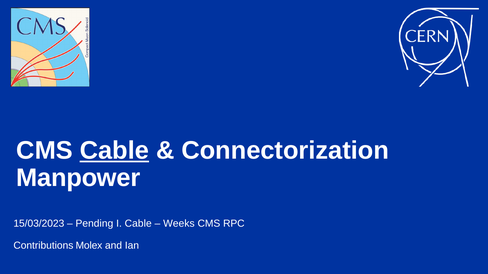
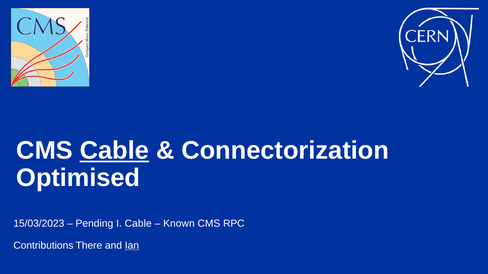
Manpower: Manpower -> Optimised
Weeks: Weeks -> Known
Molex: Molex -> There
Ian underline: none -> present
